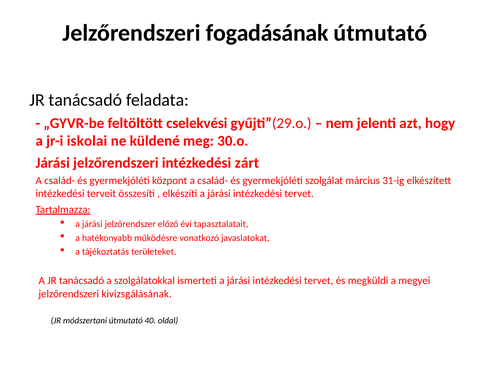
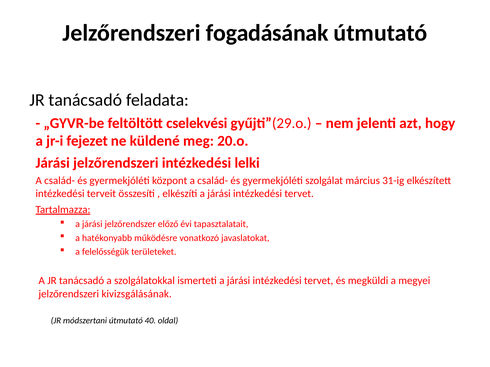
iskolai: iskolai -> fejezet
30.o: 30.o -> 20.o
zárt: zárt -> lelki
tájékoztatás: tájékoztatás -> felelősségük
